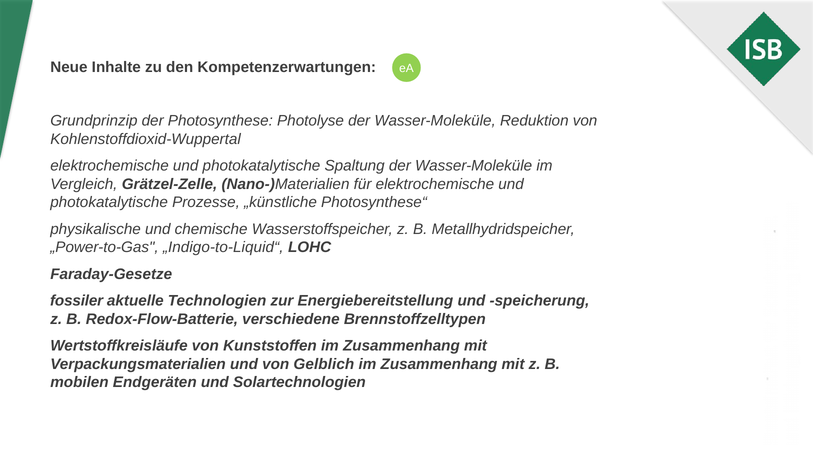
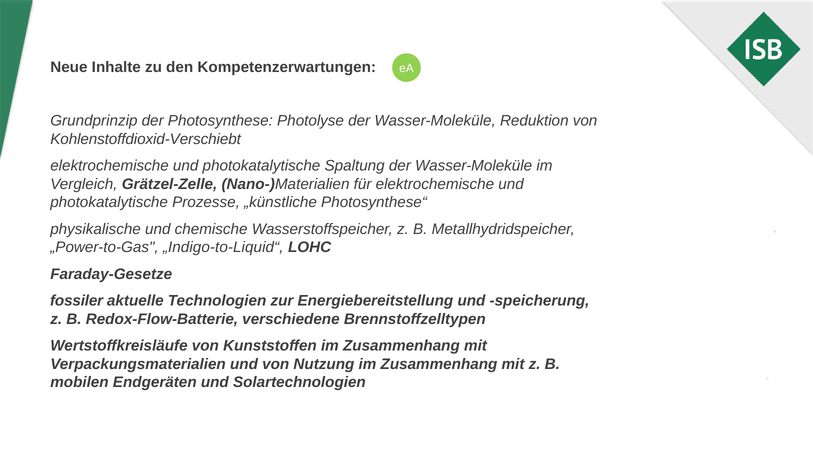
Kohlenstoffdioxid-Wuppertal: Kohlenstoffdioxid-Wuppertal -> Kohlenstoffdioxid-Verschiebt
Gelblich: Gelblich -> Nutzung
